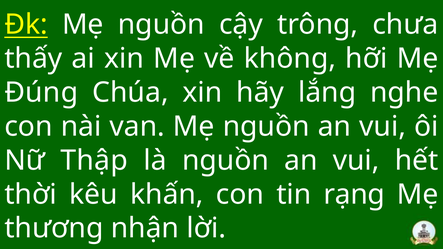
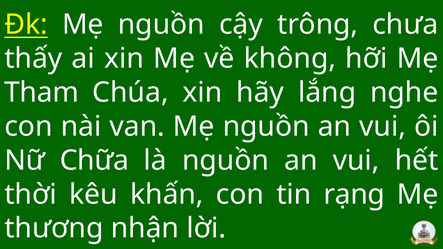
Đúng: Đúng -> Tham
Thập: Thập -> Chữa
